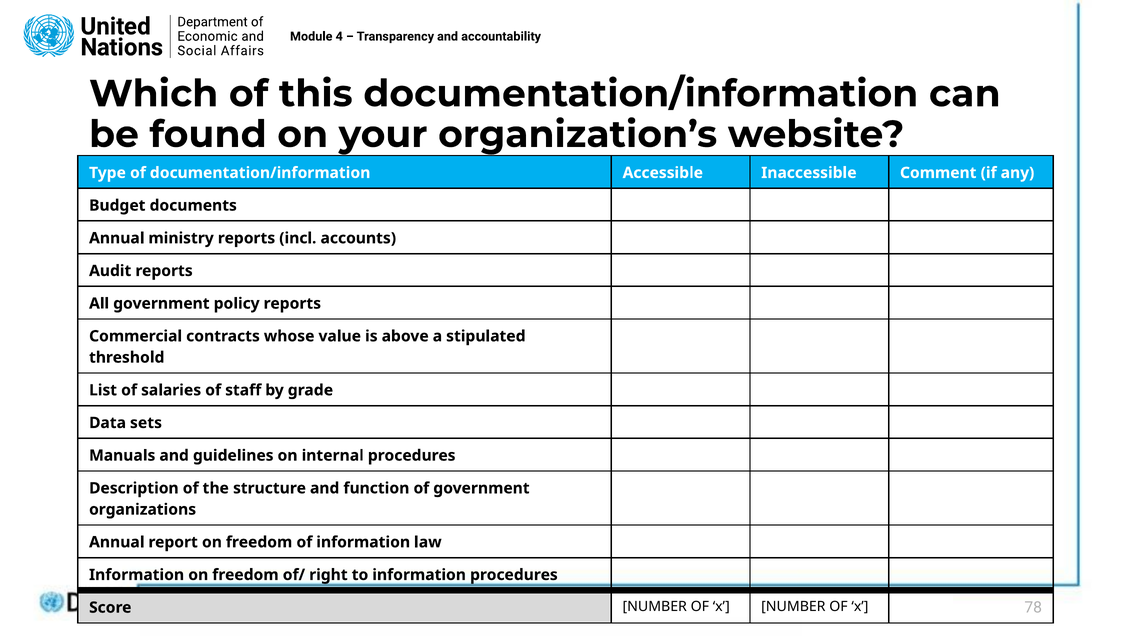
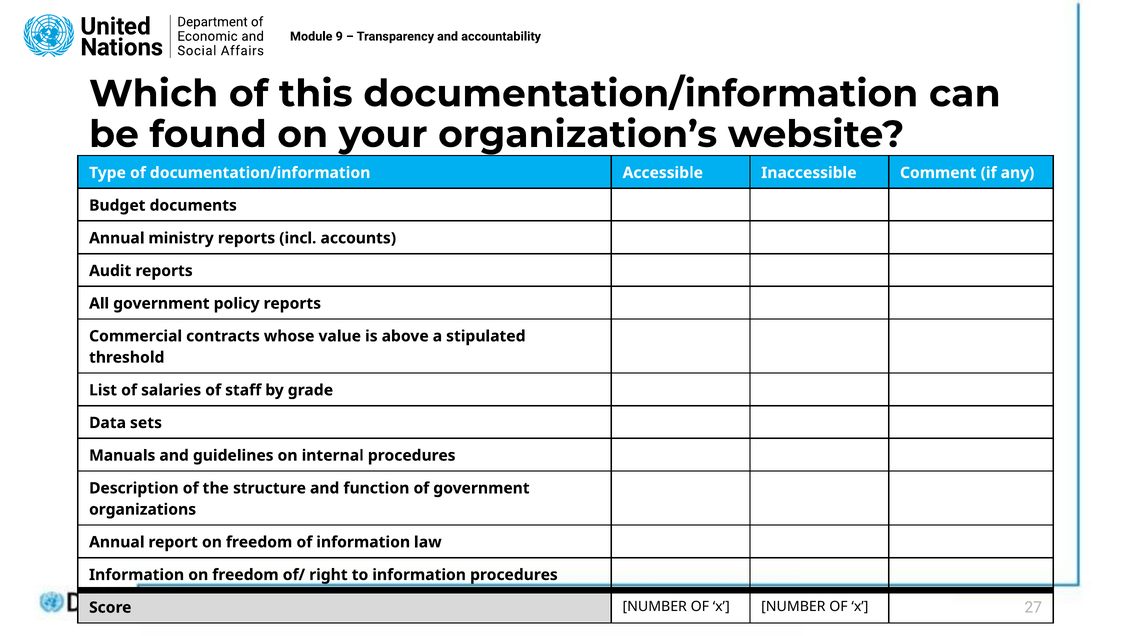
4: 4 -> 9
78: 78 -> 27
